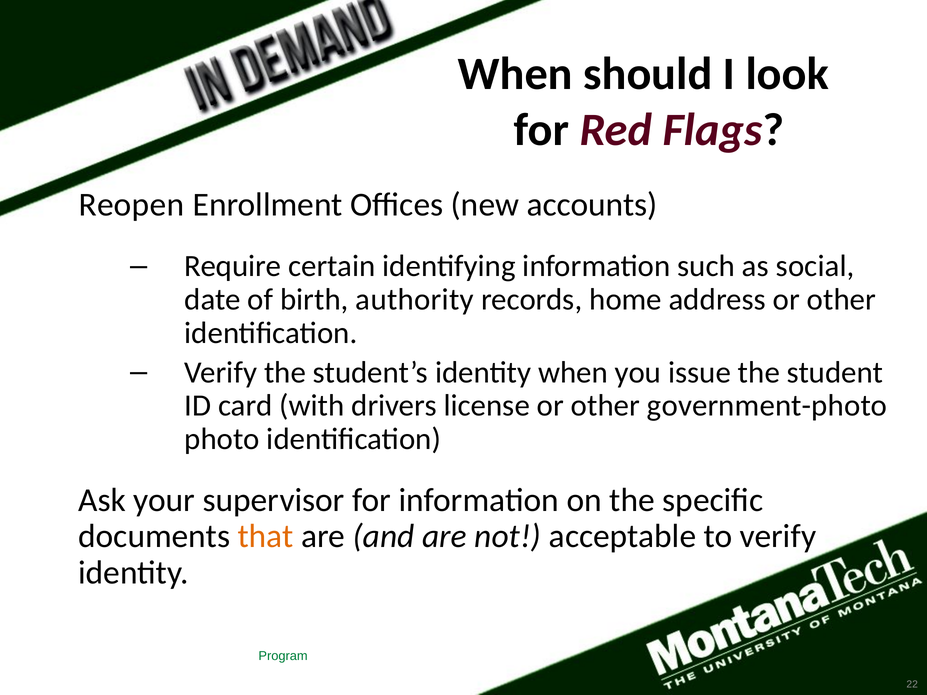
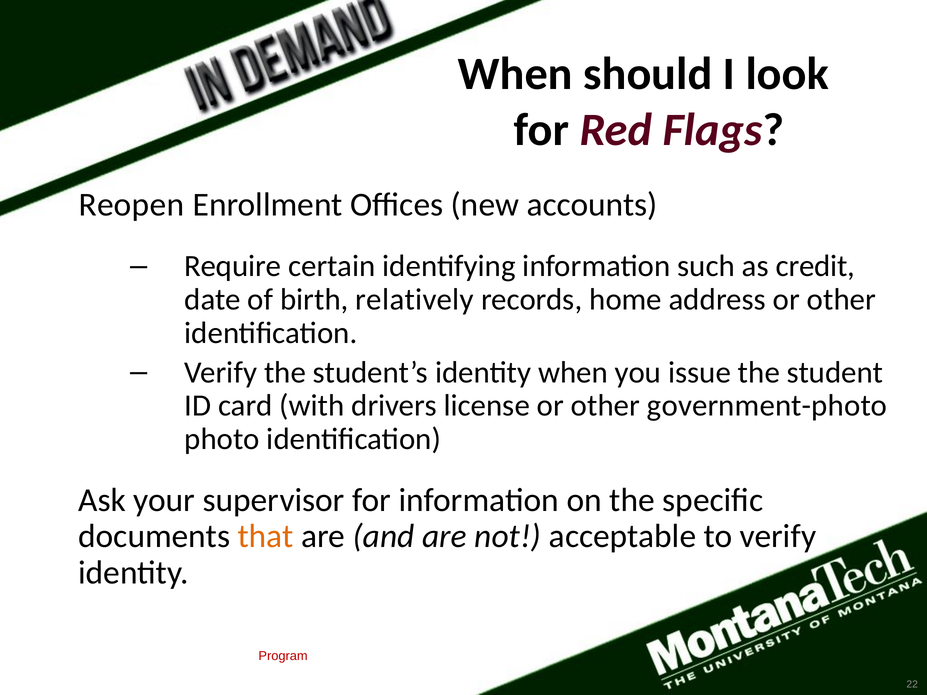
social: social -> credit
authority: authority -> relatively
Program colour: green -> red
